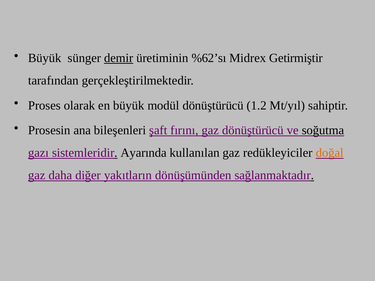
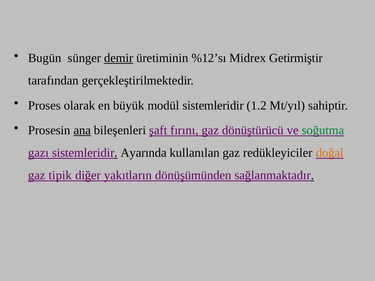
Büyük at (45, 58): Büyük -> Bugün
%62’sı: %62’sı -> %12’sı
modül dönüştürücü: dönüştürücü -> sistemleridir
ana underline: none -> present
soğutma colour: black -> green
daha: daha -> tipik
